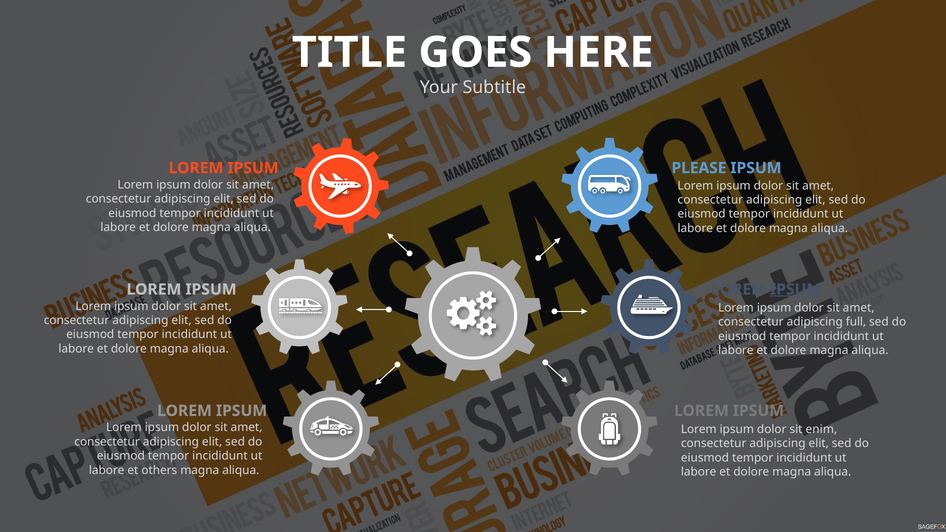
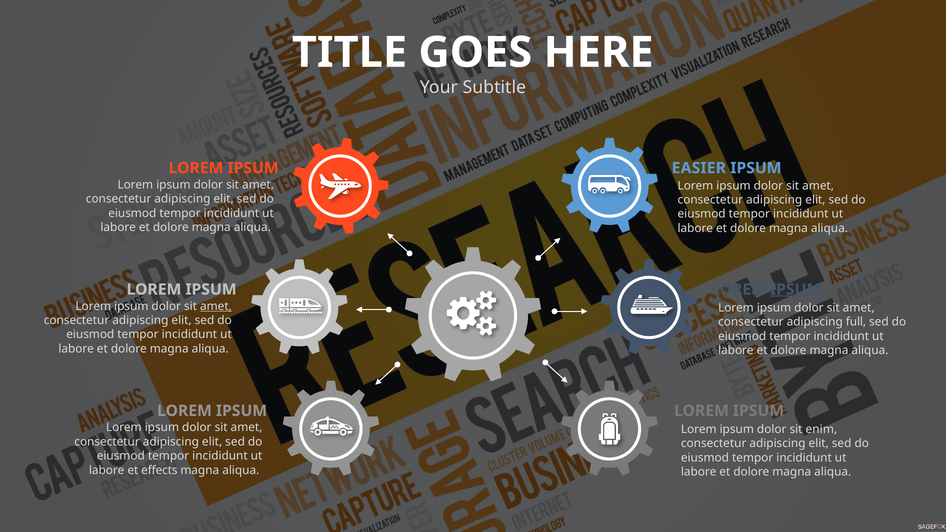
PLEASE: PLEASE -> EASIER
amet at (216, 306) underline: none -> present
others: others -> effects
